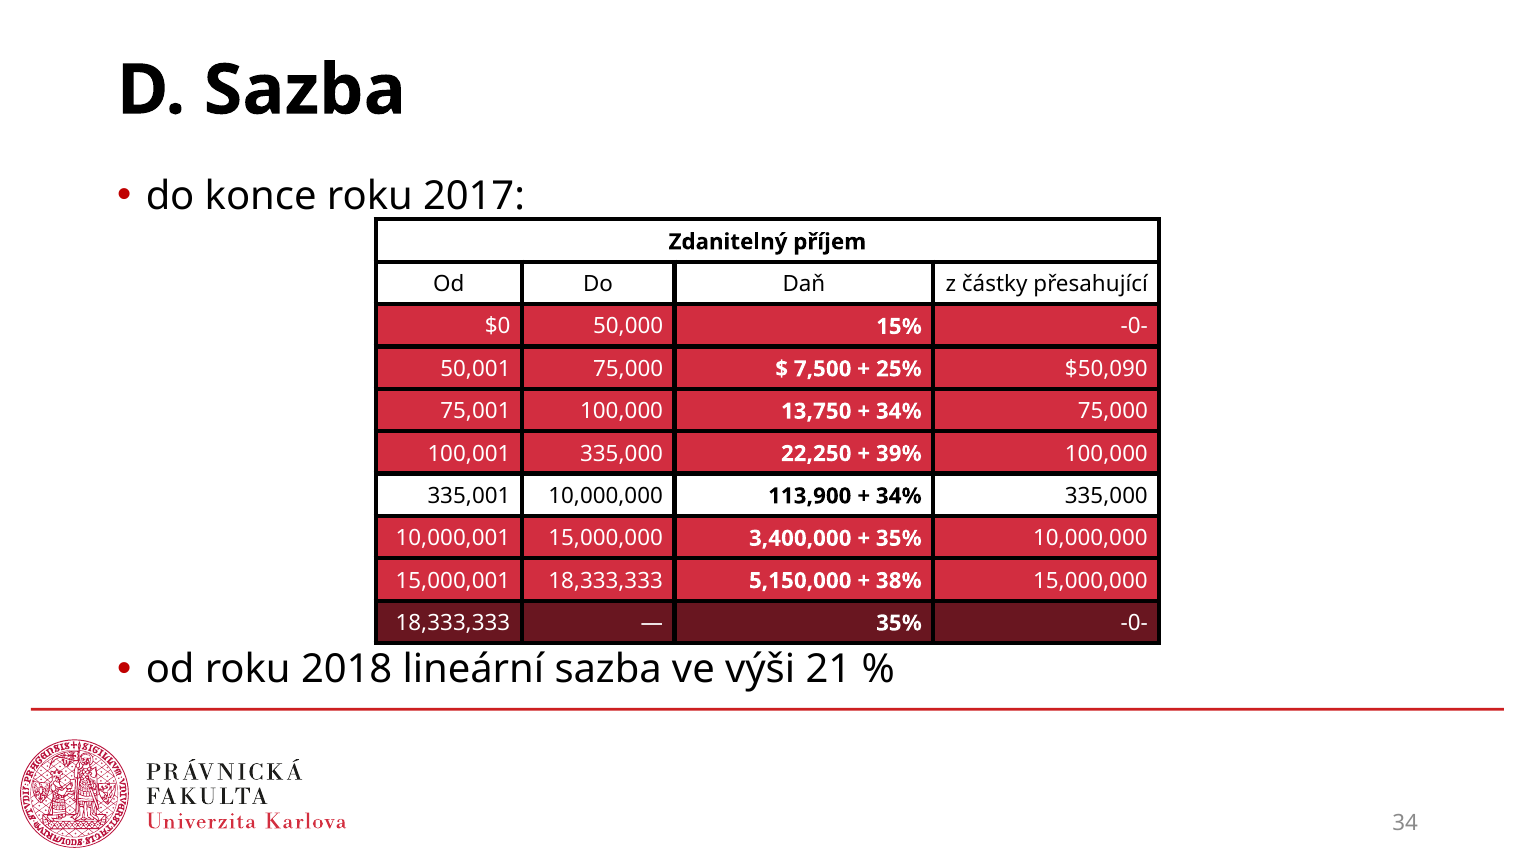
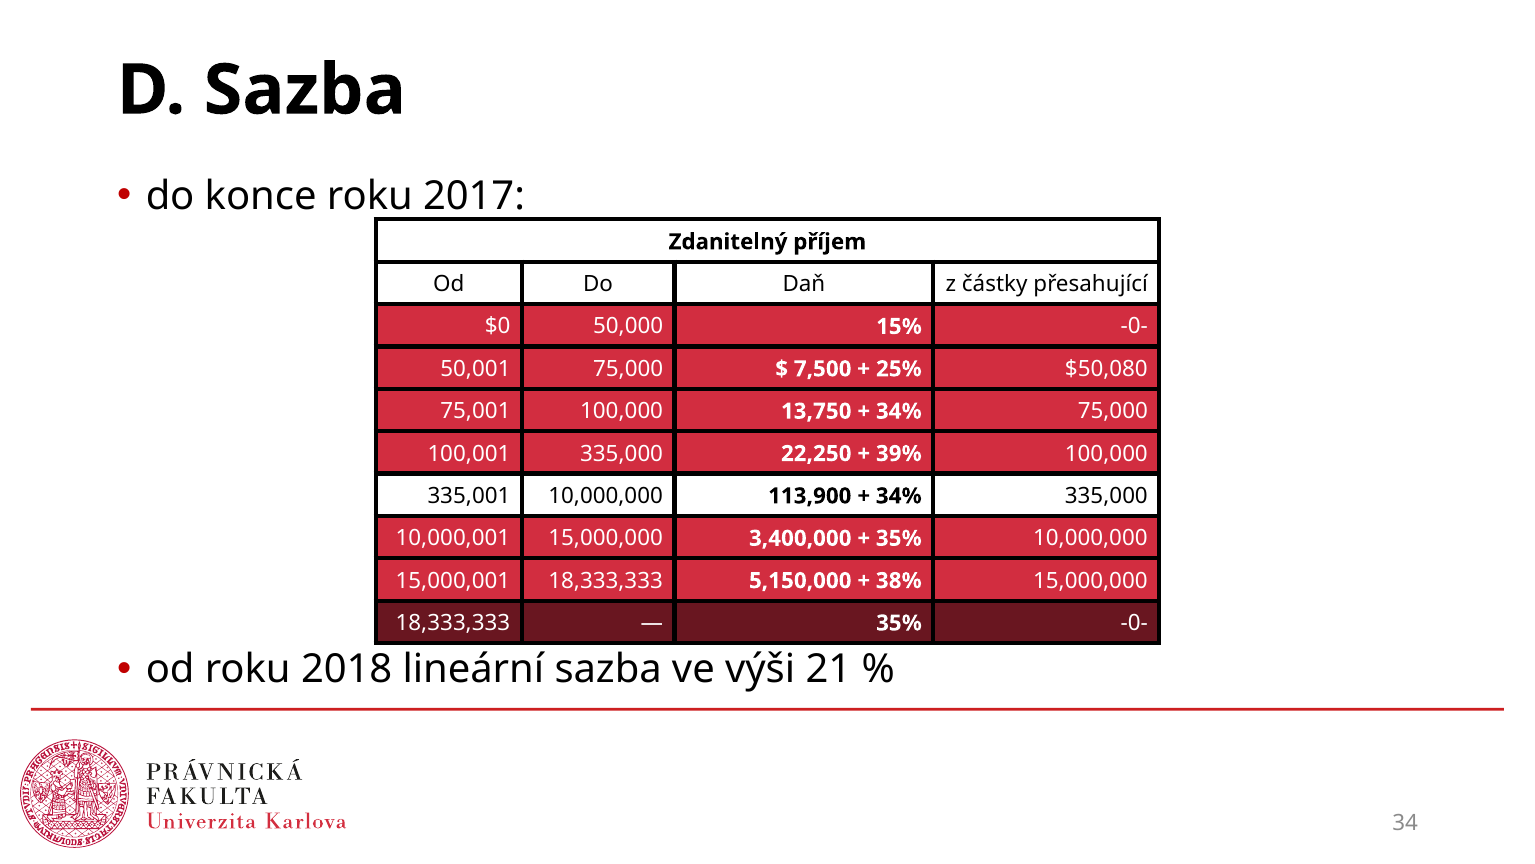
$50,090: $50,090 -> $50,080
